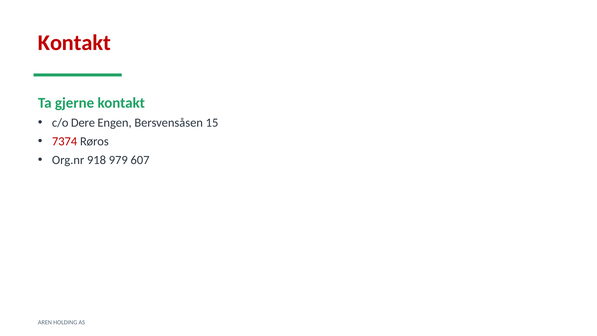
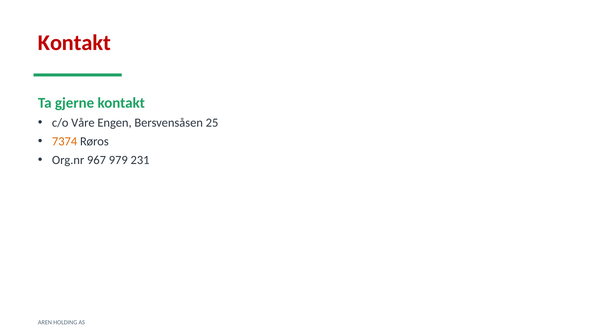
Dere: Dere -> Våre
15: 15 -> 25
7374 colour: red -> orange
918: 918 -> 967
607: 607 -> 231
